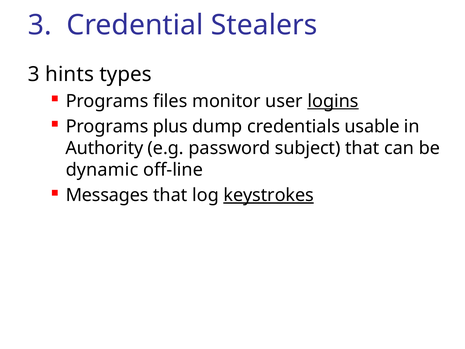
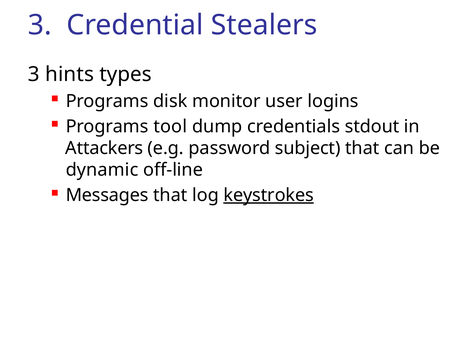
files: files -> disk
logins underline: present -> none
plus: plus -> tool
usable: usable -> stdout
Authority: Authority -> Attackers
